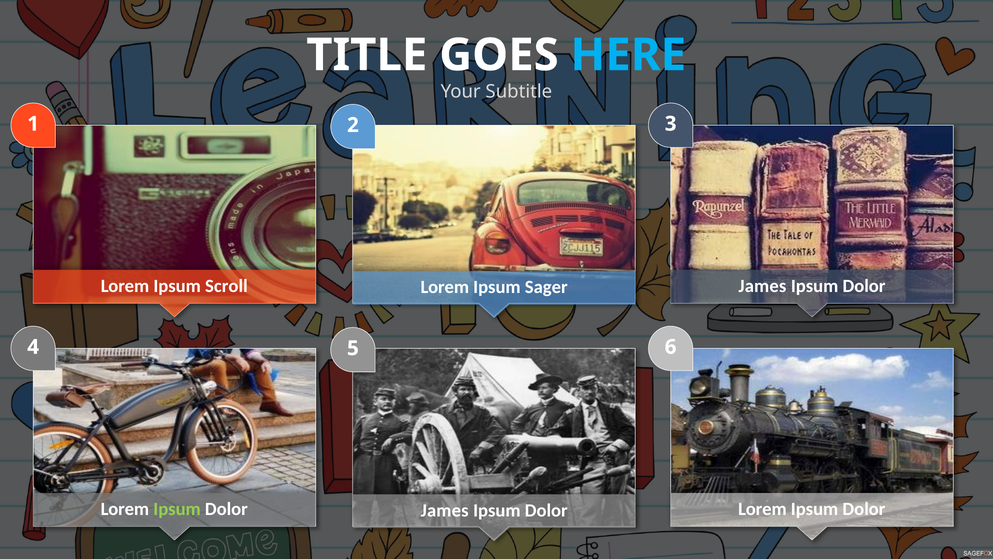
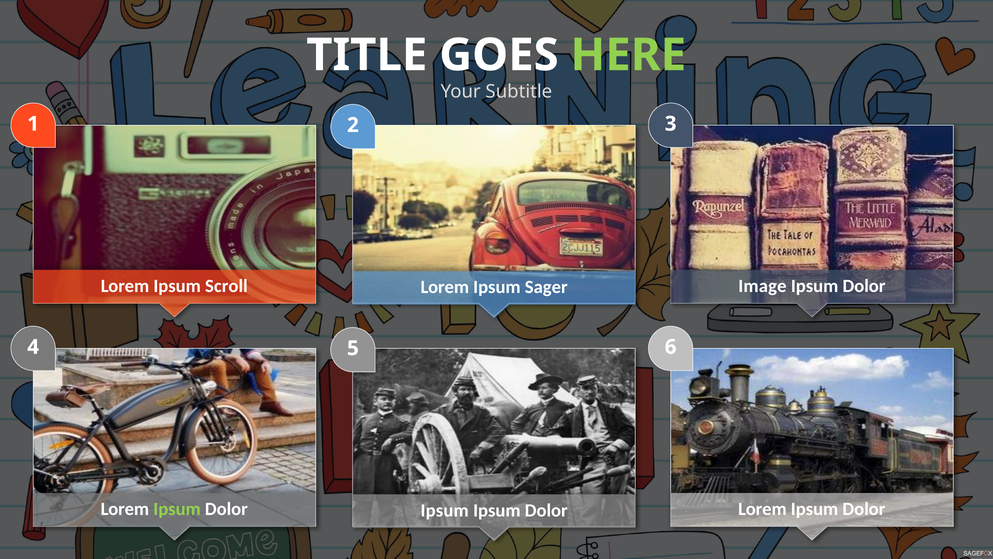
HERE colour: light blue -> light green
James at (762, 286): James -> Image
James at (445, 510): James -> Ipsum
